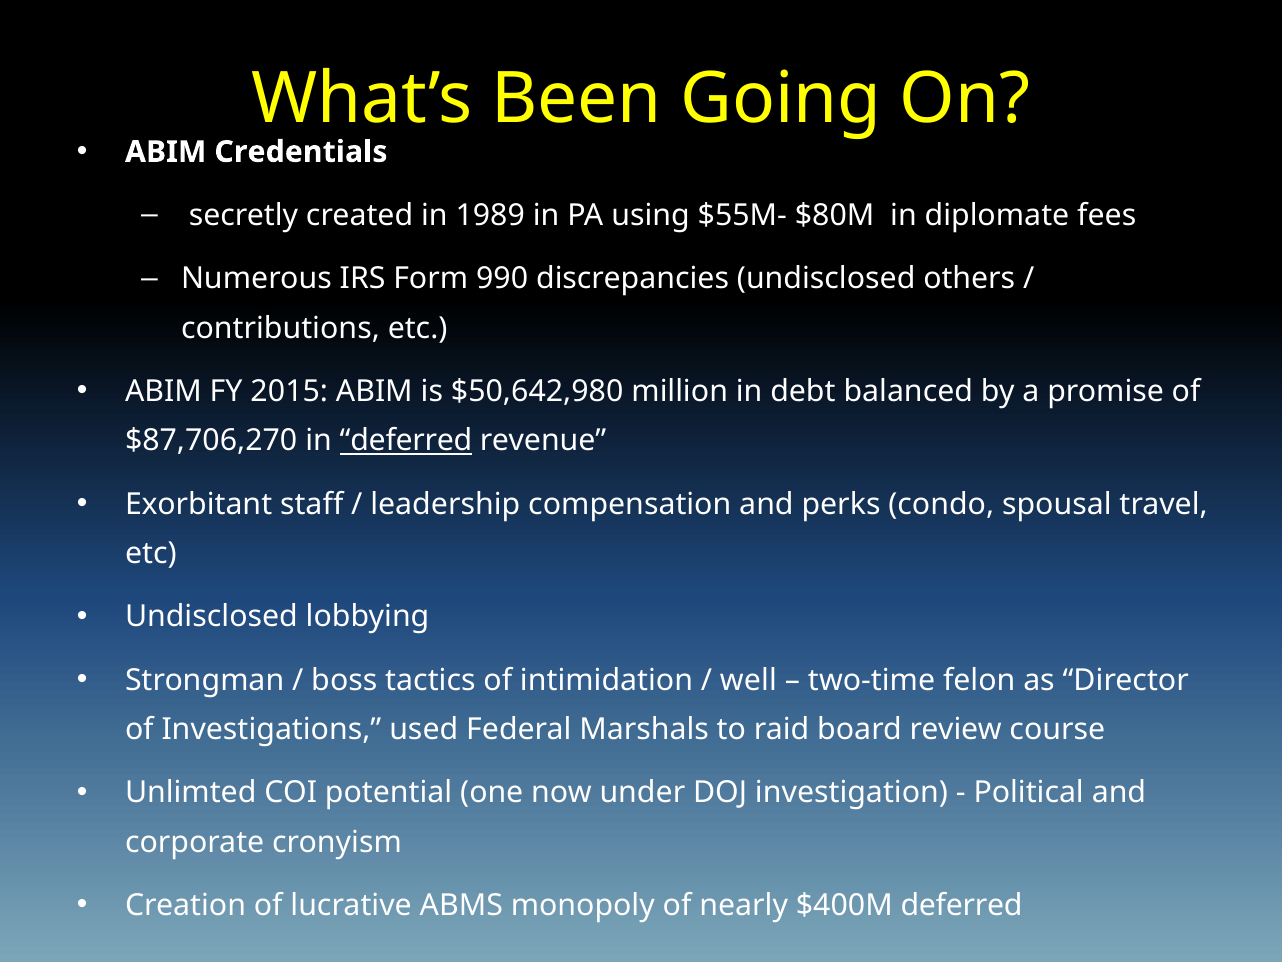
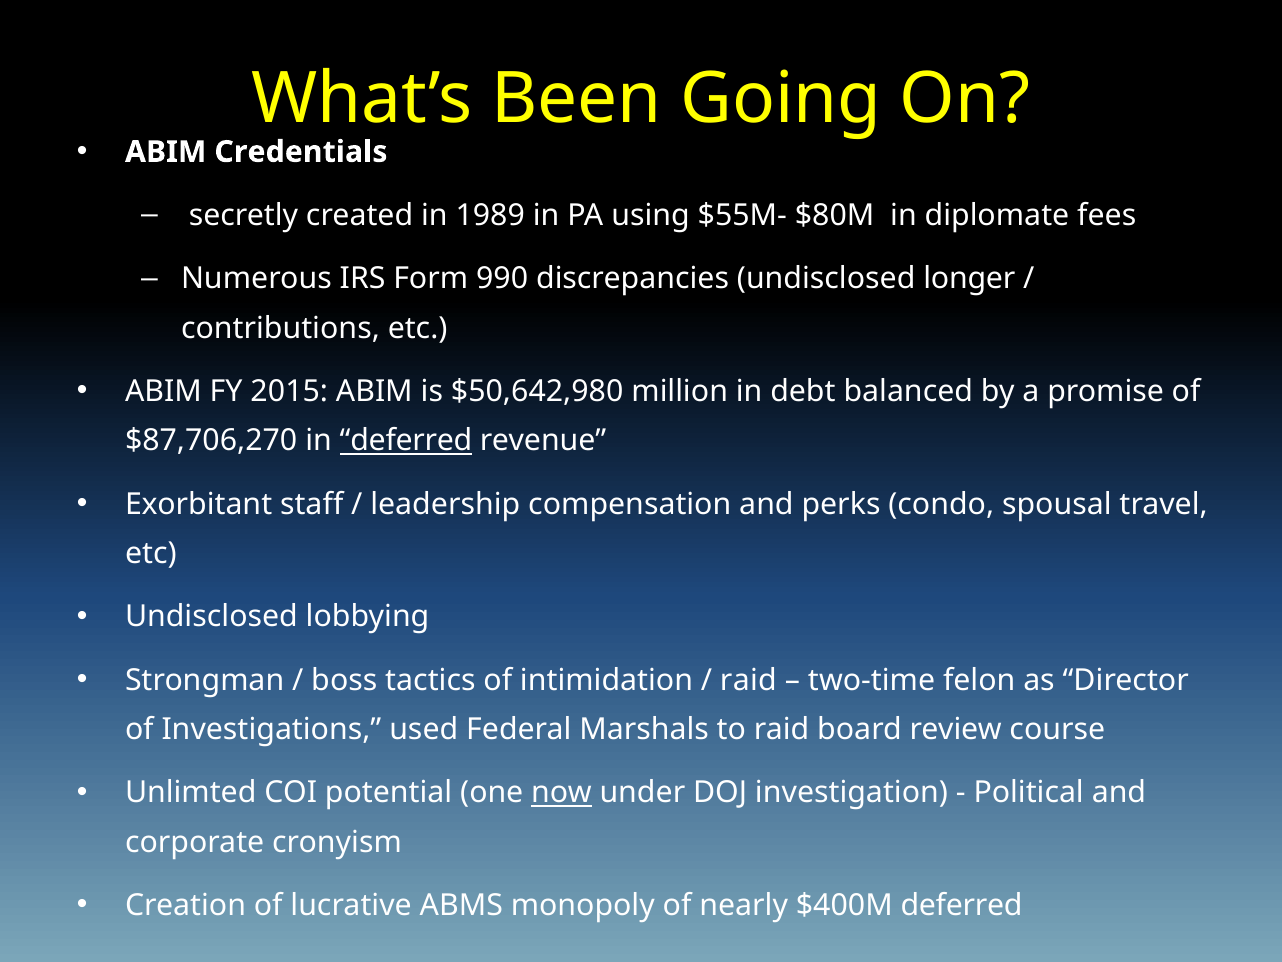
others: others -> longer
well at (748, 680): well -> raid
now underline: none -> present
